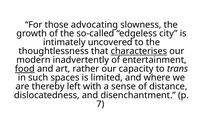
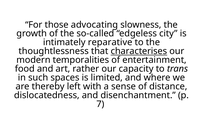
uncovered: uncovered -> reparative
inadvertently: inadvertently -> temporalities
food underline: present -> none
